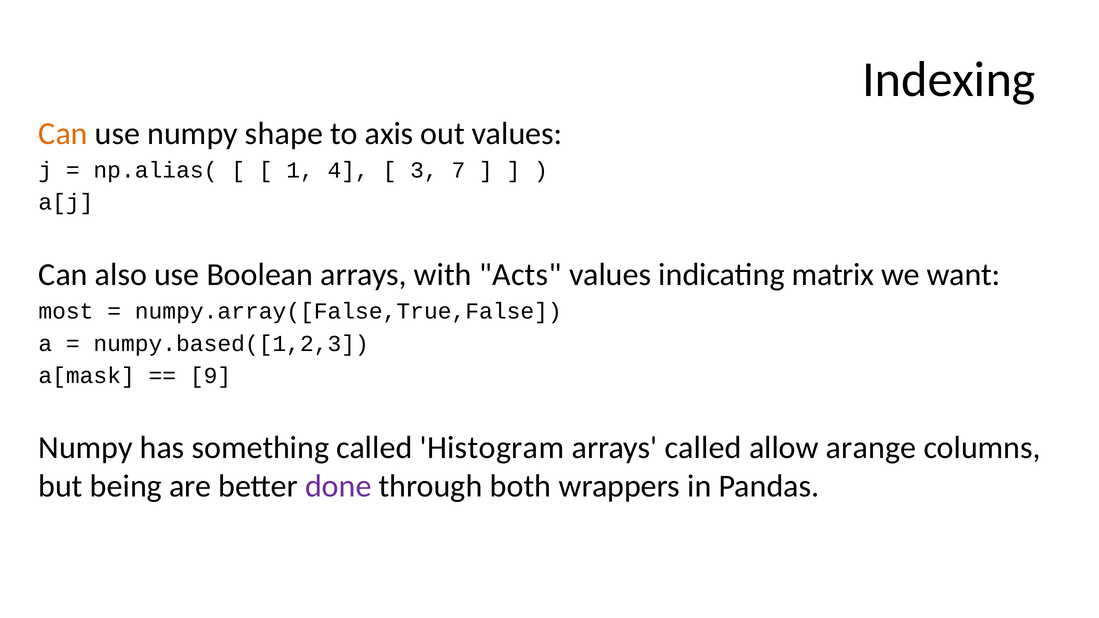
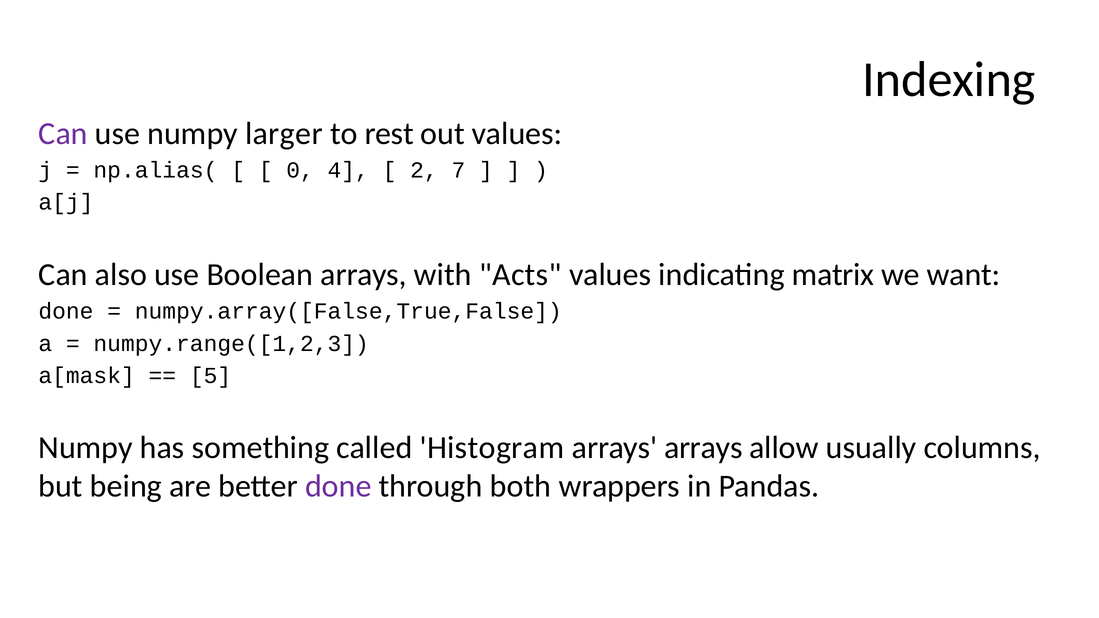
Can at (63, 133) colour: orange -> purple
shape: shape -> larger
axis: axis -> rest
1: 1 -> 0
3: 3 -> 2
most at (66, 311): most -> done
numpy.based([1,2,3: numpy.based([1,2,3 -> numpy.range([1,2,3
9: 9 -> 5
arrays called: called -> arrays
arange: arange -> usually
